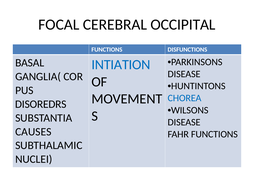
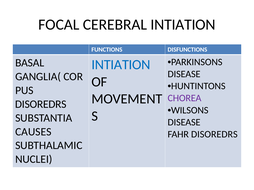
CEREBRAL OCCIPITAL: OCCIPITAL -> INTIATION
CHOREA colour: blue -> purple
FAHR FUNCTIONS: FUNCTIONS -> DISOREDRS
